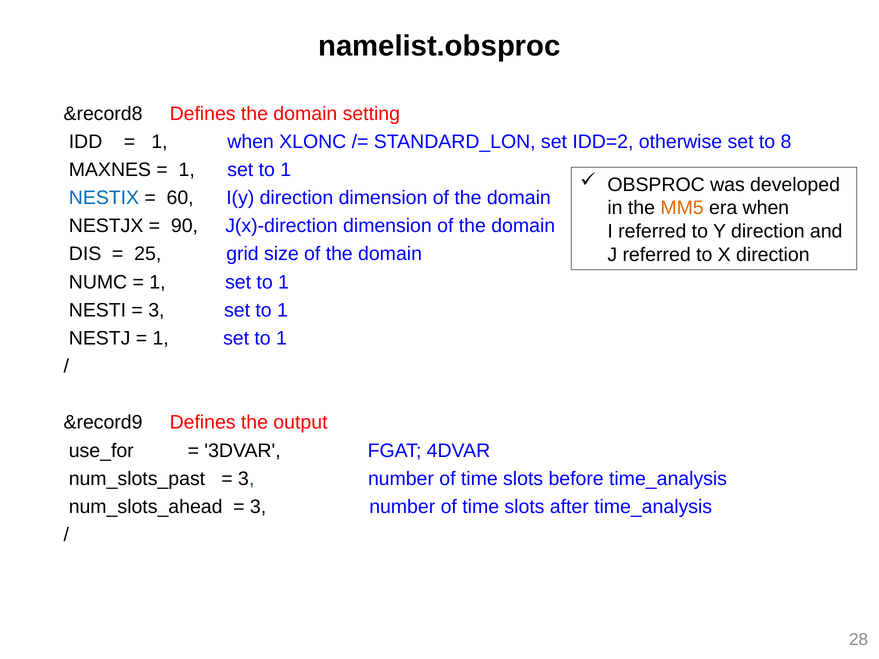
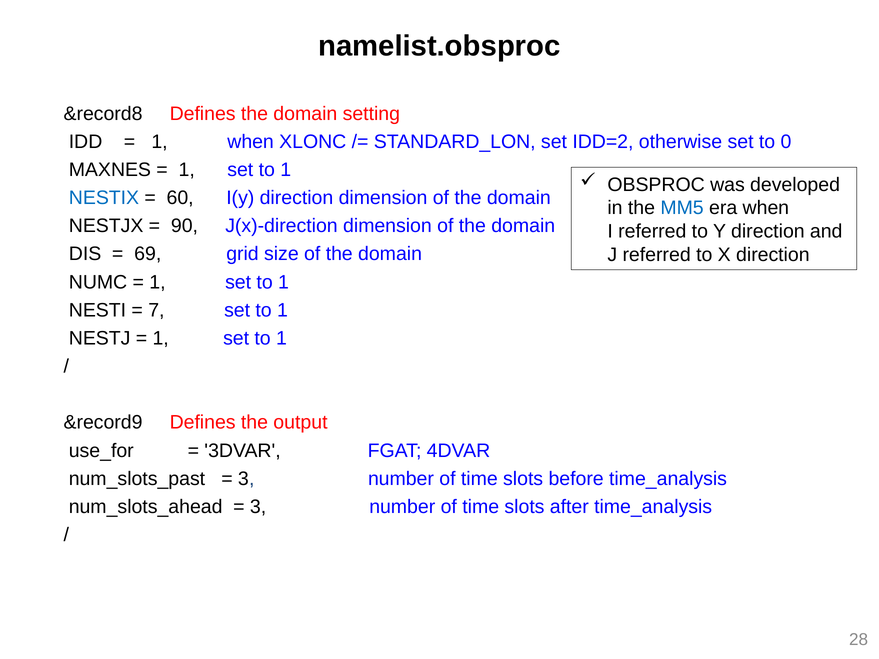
8: 8 -> 0
MM5 colour: orange -> blue
25: 25 -> 69
3 at (156, 310): 3 -> 7
